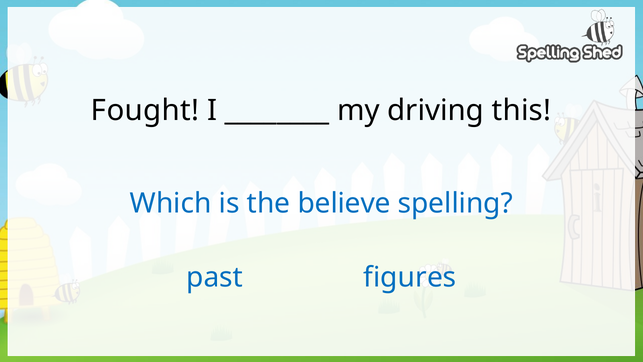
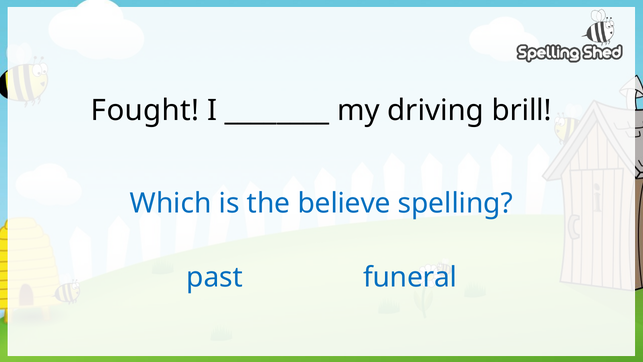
this: this -> brill
figures: figures -> funeral
